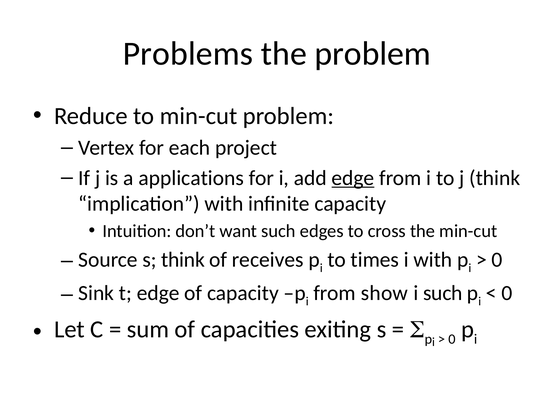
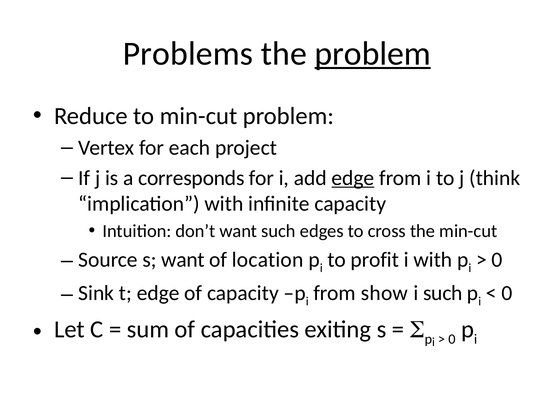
problem at (373, 54) underline: none -> present
applications: applications -> corresponds
s think: think -> want
receives: receives -> location
times: times -> profit
